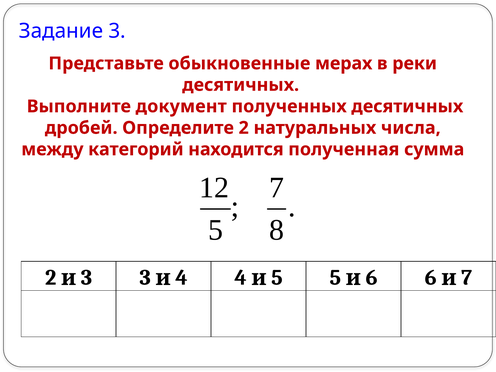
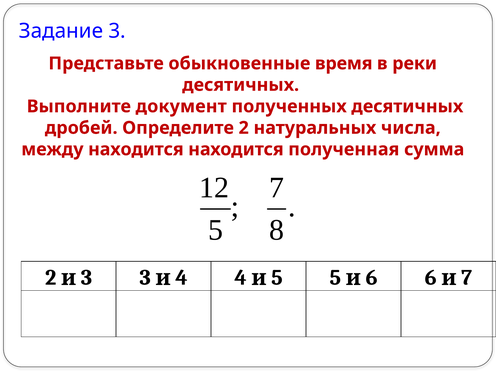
мерах: мерах -> время
между категорий: категорий -> находится
